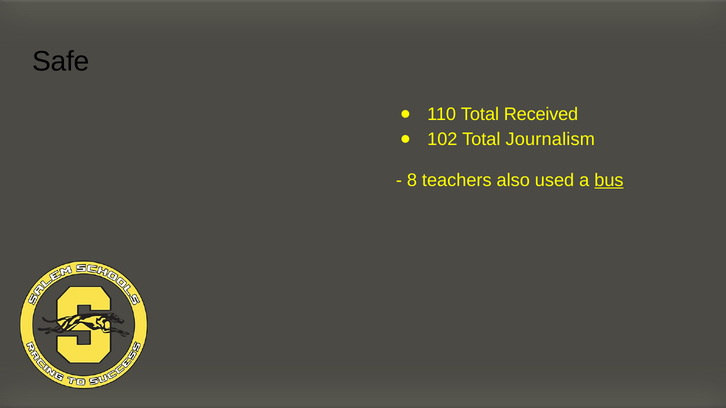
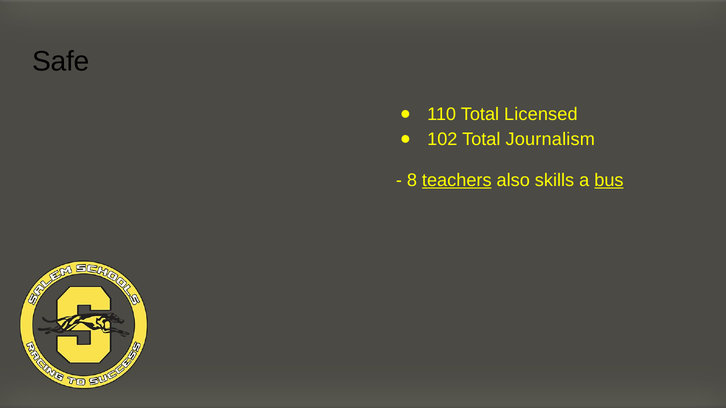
Received: Received -> Licensed
teachers underline: none -> present
used: used -> skills
